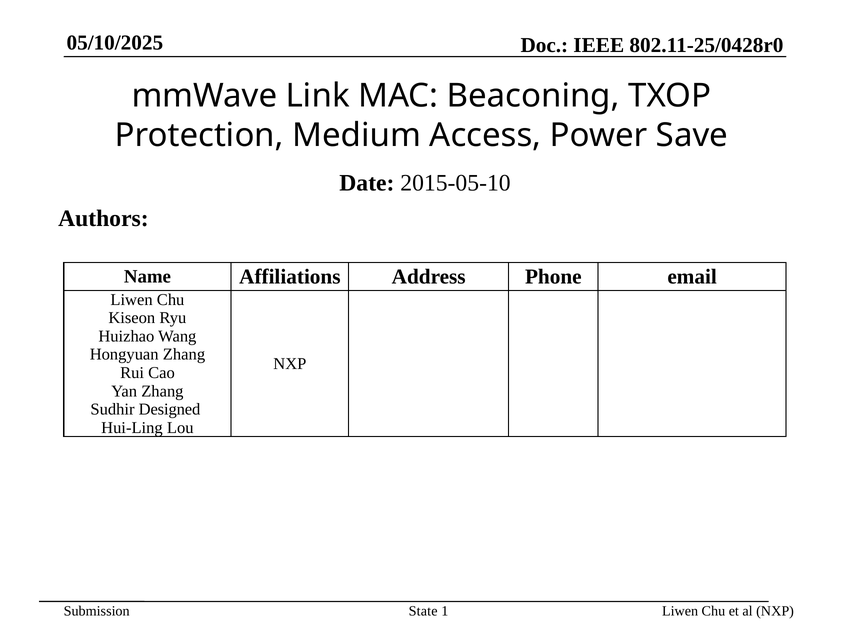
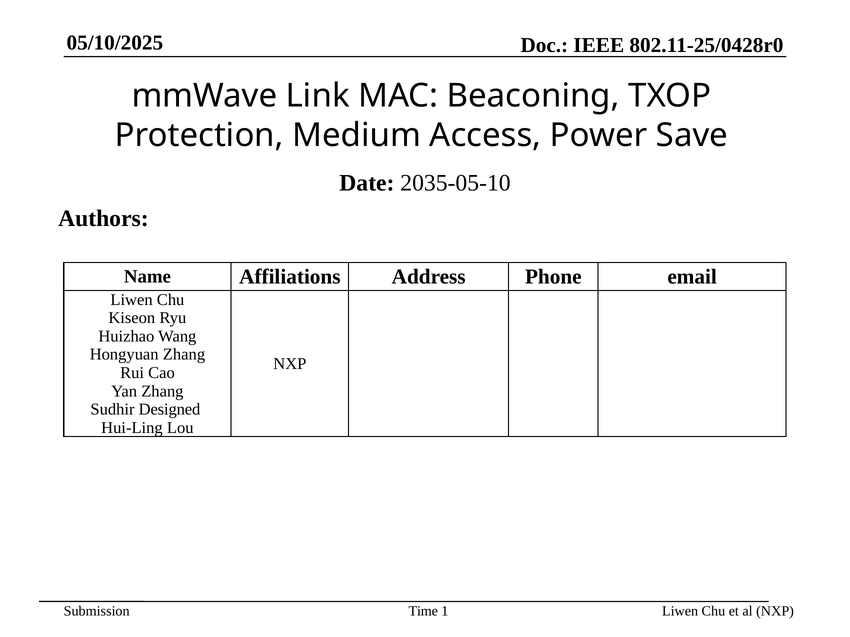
2015-05-10: 2015-05-10 -> 2035-05-10
State: State -> Time
